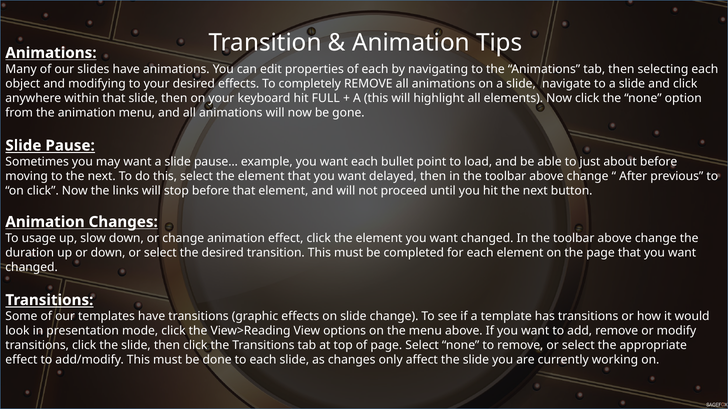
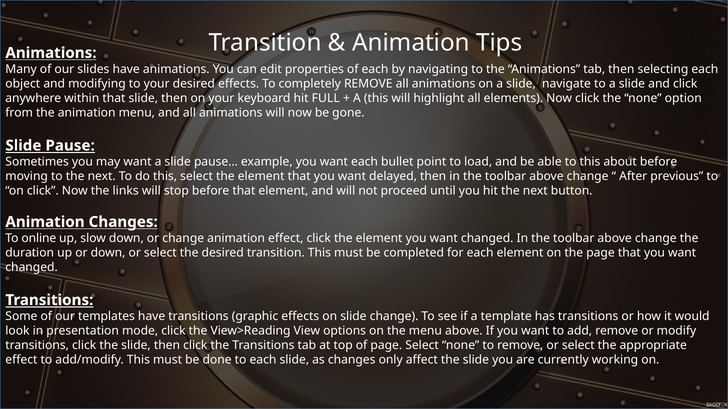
to just: just -> this
usage: usage -> online
